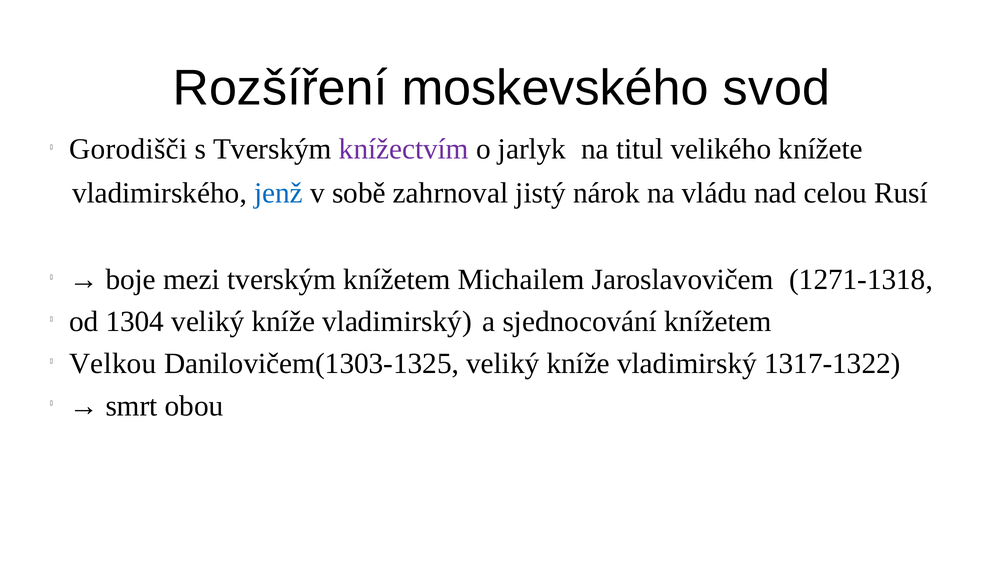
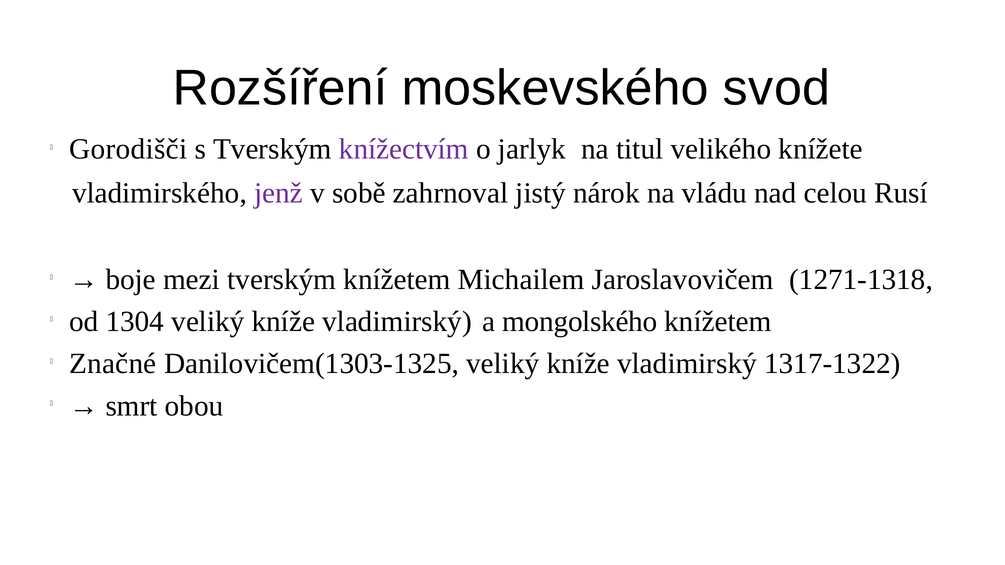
jenž colour: blue -> purple
sjednocování: sjednocování -> mongolského
Velkou: Velkou -> Značné
